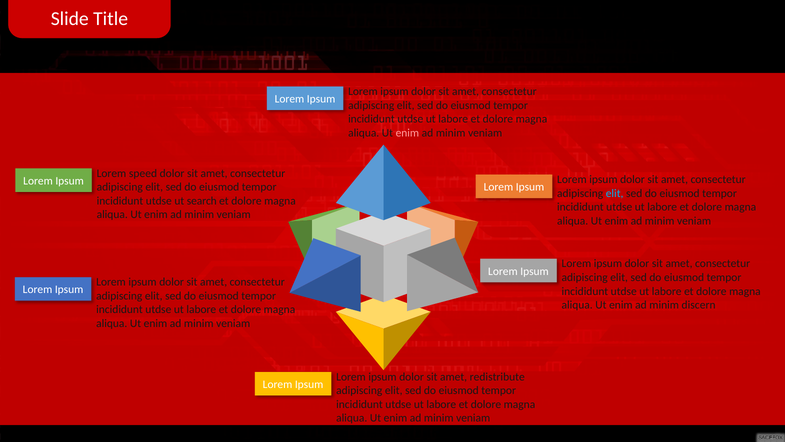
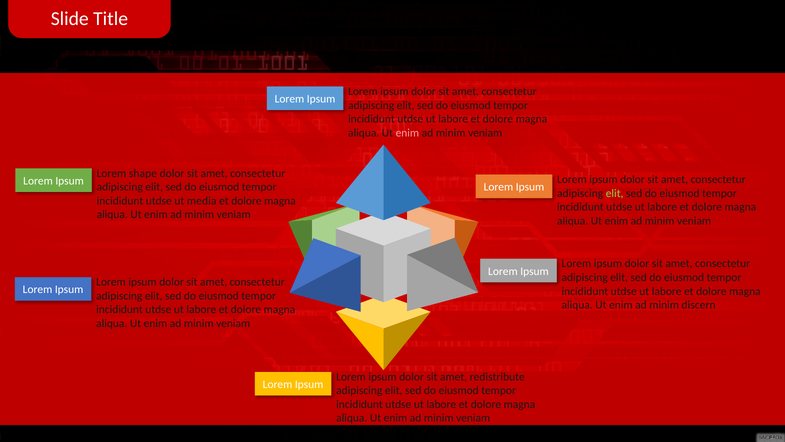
speed: speed -> shape
elit at (615, 193) colour: light blue -> light green
search: search -> media
